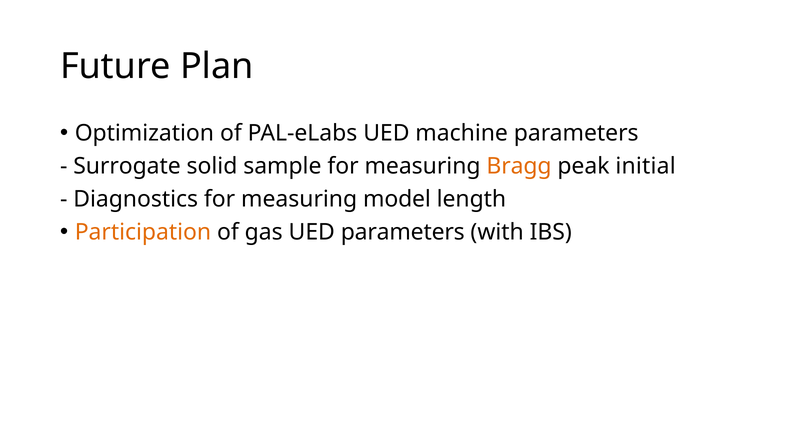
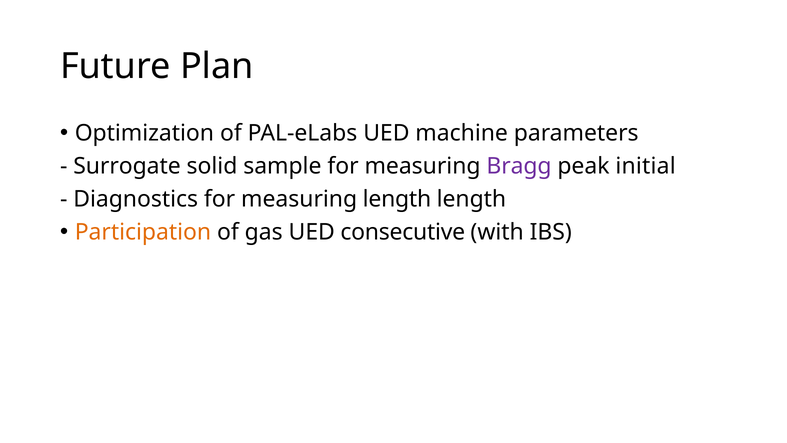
Bragg colour: orange -> purple
measuring model: model -> length
UED parameters: parameters -> consecutive
